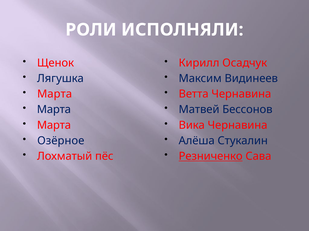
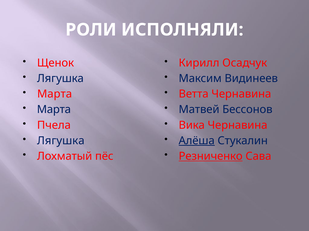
Марта at (54, 126): Марта -> Пчела
Озёрное at (61, 141): Озёрное -> Лягушка
Алёша underline: none -> present
